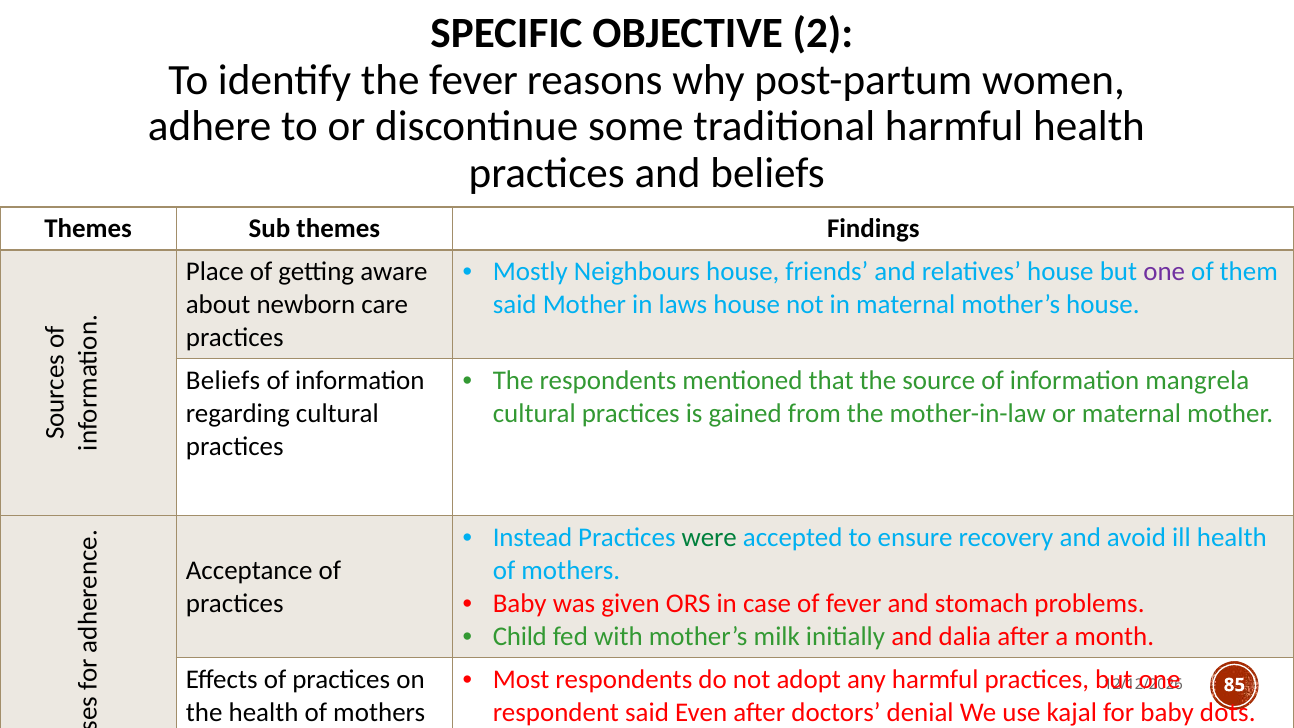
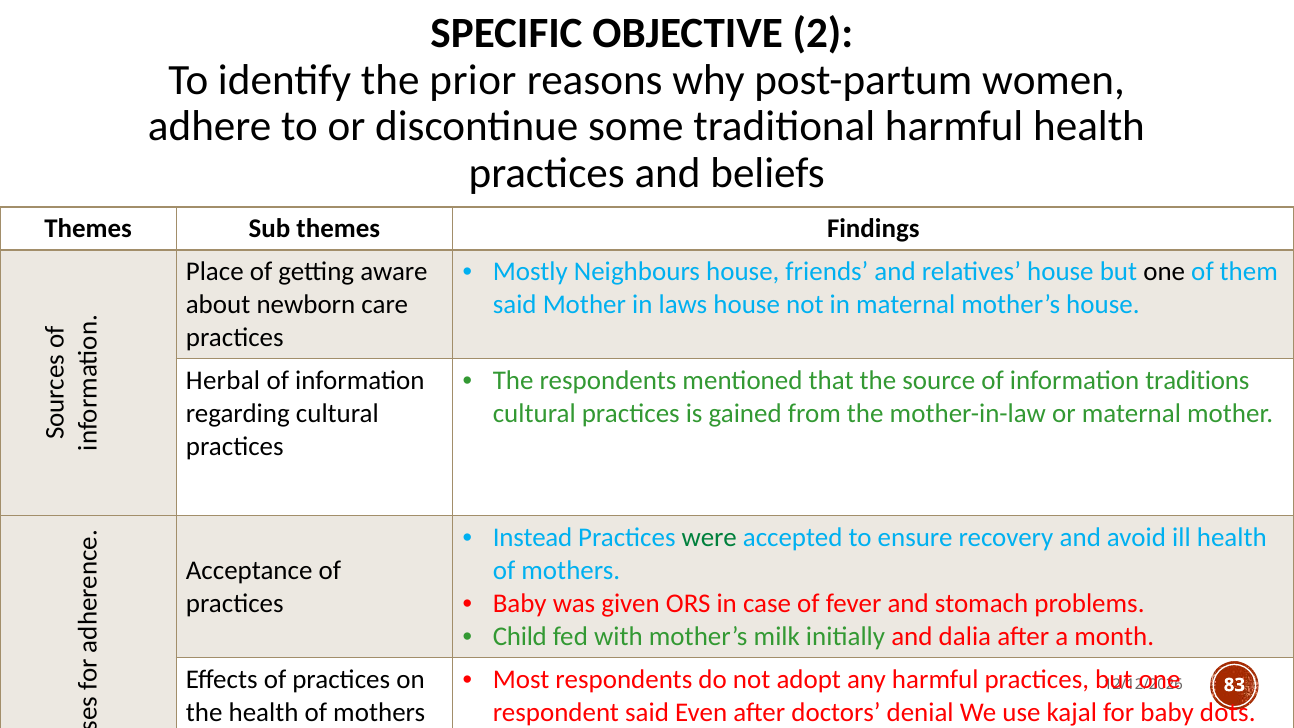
the fever: fever -> prior
one at (1164, 272) colour: purple -> black
mangrela: mangrela -> traditions
Beliefs at (223, 380): Beliefs -> Herbal
85: 85 -> 83
